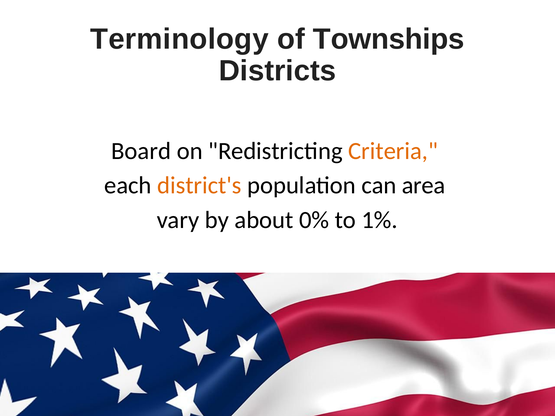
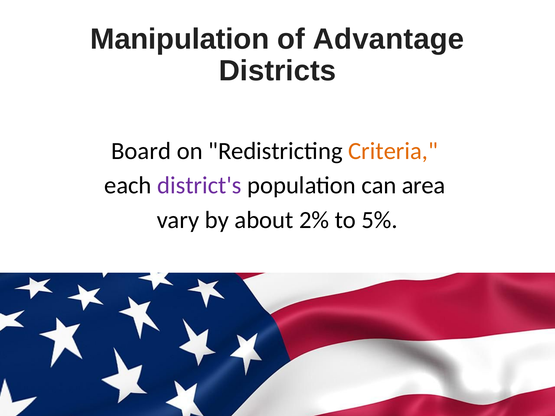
Terminology: Terminology -> Manipulation
Townships: Townships -> Advantage
district's colour: orange -> purple
0%: 0% -> 2%
1%: 1% -> 5%
